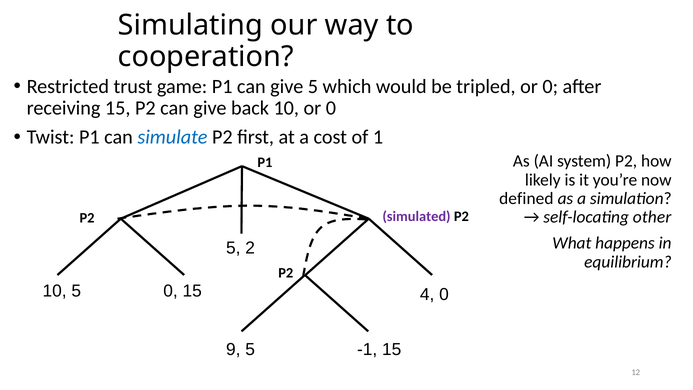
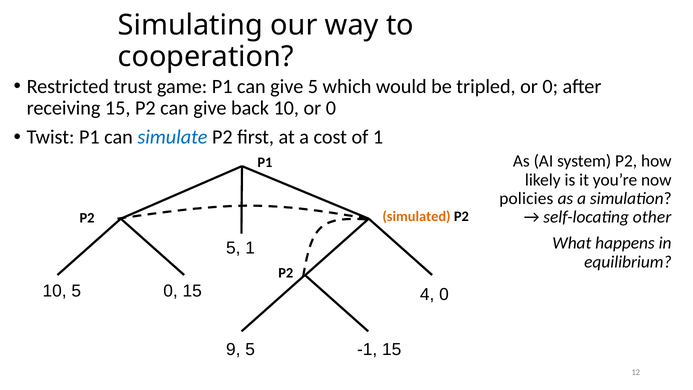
defined: defined -> policies
simulated colour: purple -> orange
5 2: 2 -> 1
